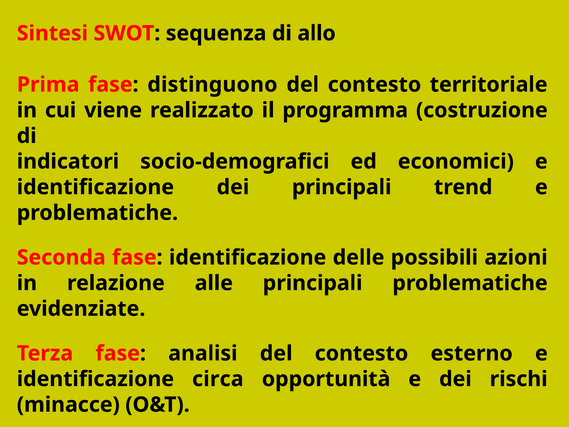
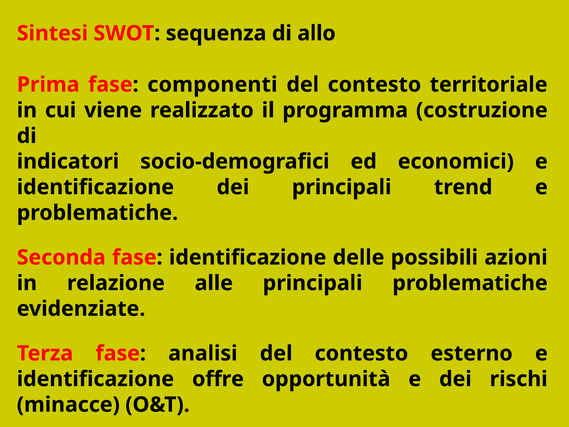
distinguono: distinguono -> componenti
circa: circa -> offre
